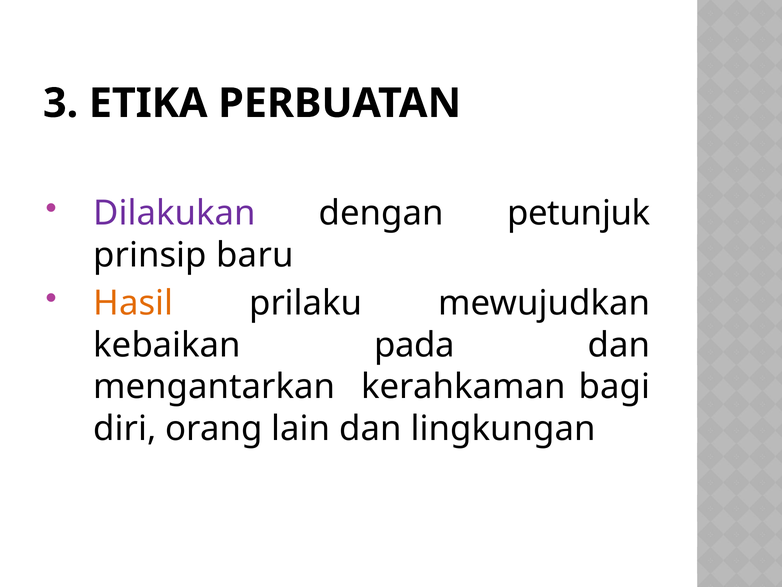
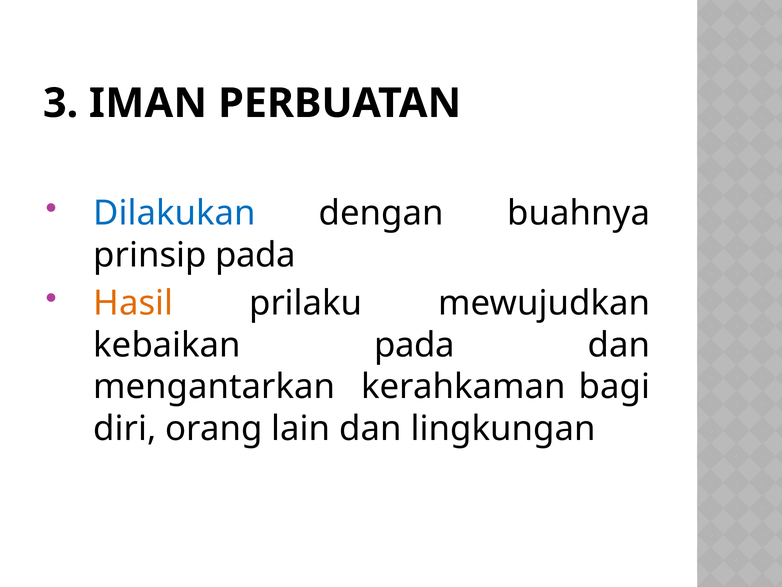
ETIKA: ETIKA -> IMAN
Dilakukan colour: purple -> blue
petunjuk: petunjuk -> buahnya
prinsip baru: baru -> pada
